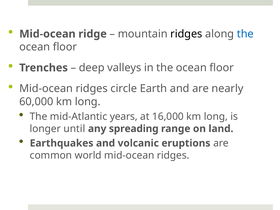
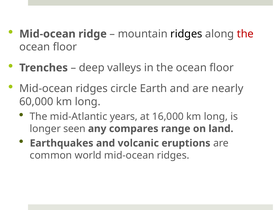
the at (245, 34) colour: blue -> red
until: until -> seen
spreading: spreading -> compares
